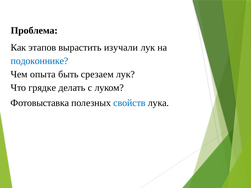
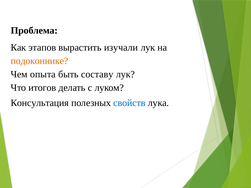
подоконнике colour: blue -> orange
срезаем: срезаем -> составу
грядке: грядке -> итогов
Фотовыставка: Фотовыставка -> Консультация
